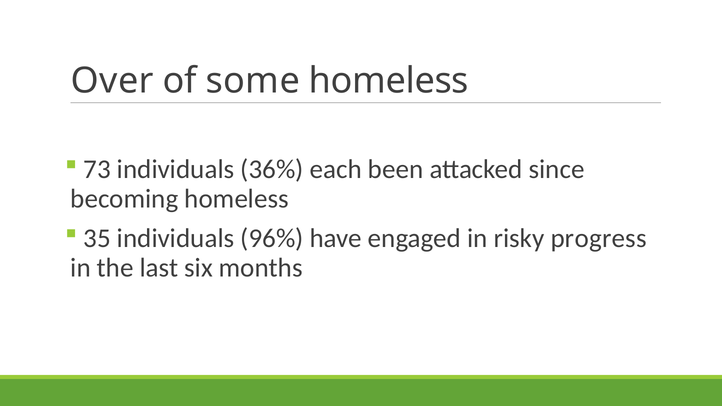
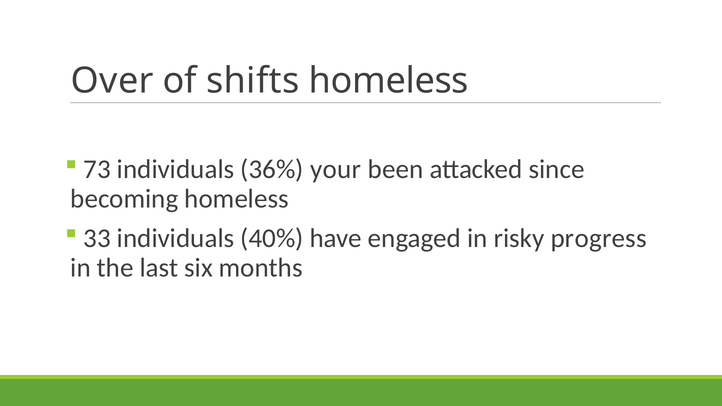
some: some -> shifts
each: each -> your
35: 35 -> 33
96%: 96% -> 40%
